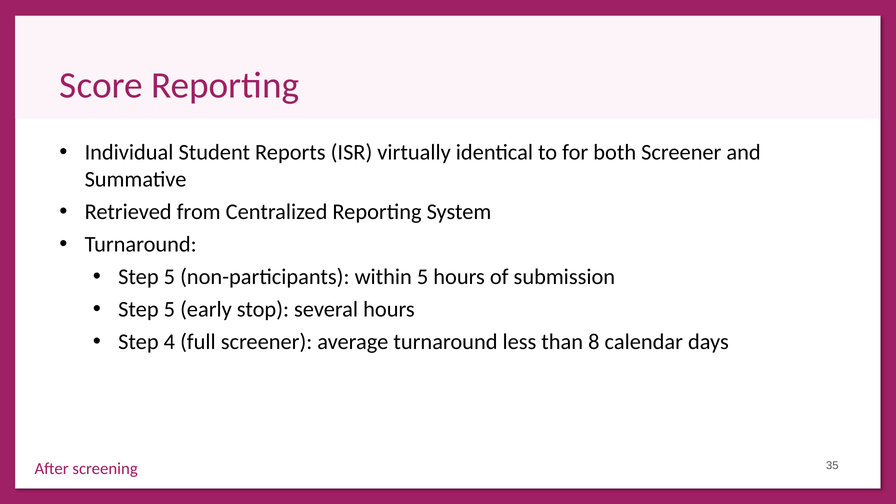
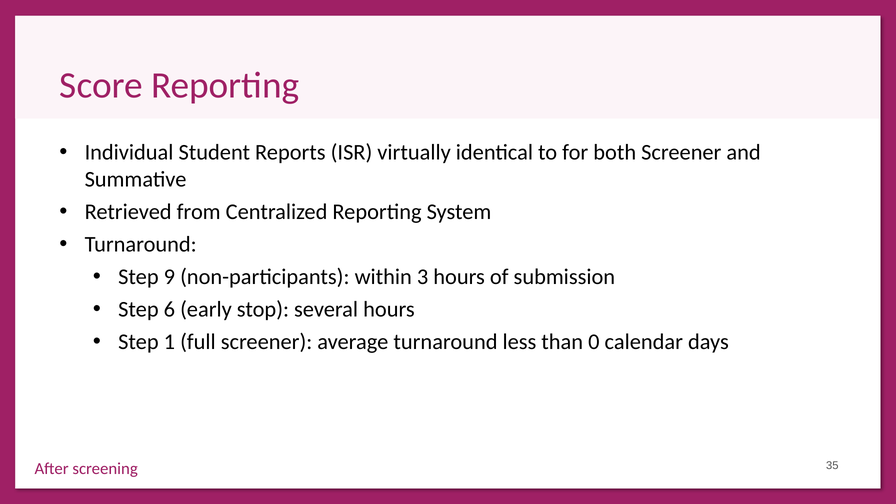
5 at (169, 277): 5 -> 9
within 5: 5 -> 3
5 at (169, 309): 5 -> 6
4: 4 -> 1
8: 8 -> 0
